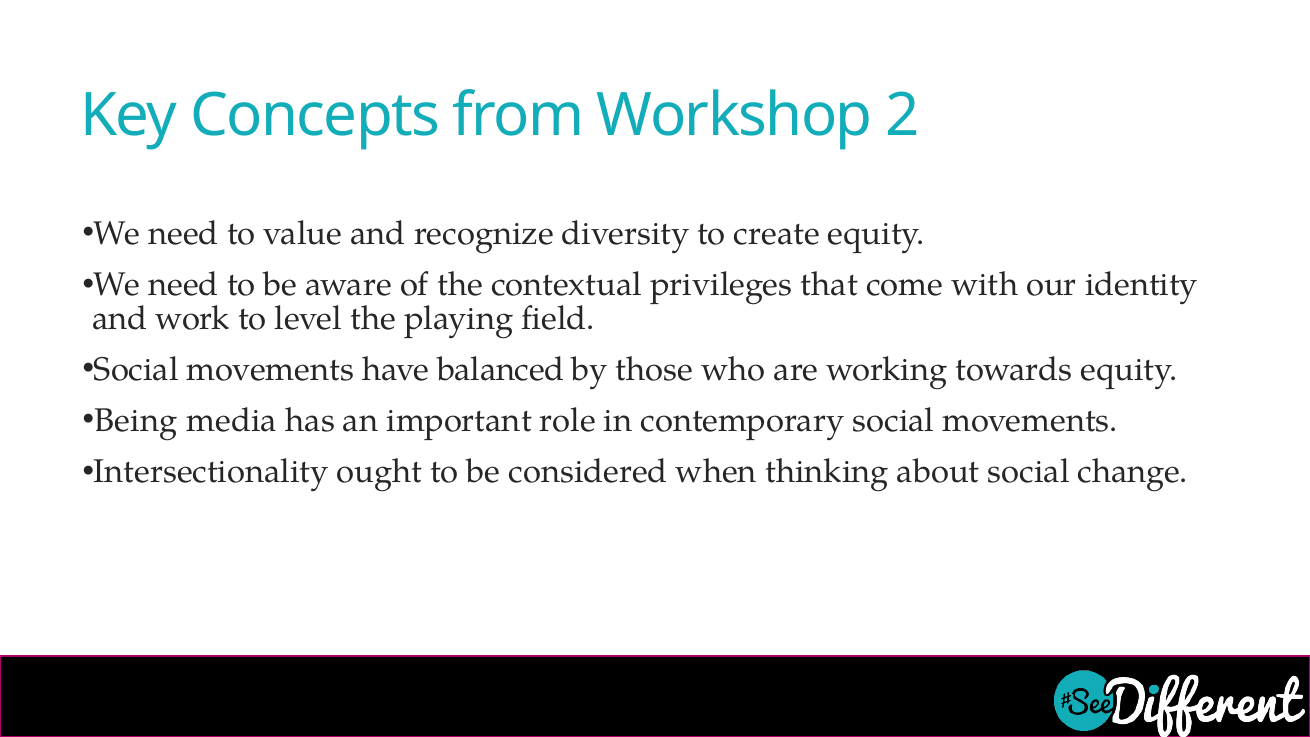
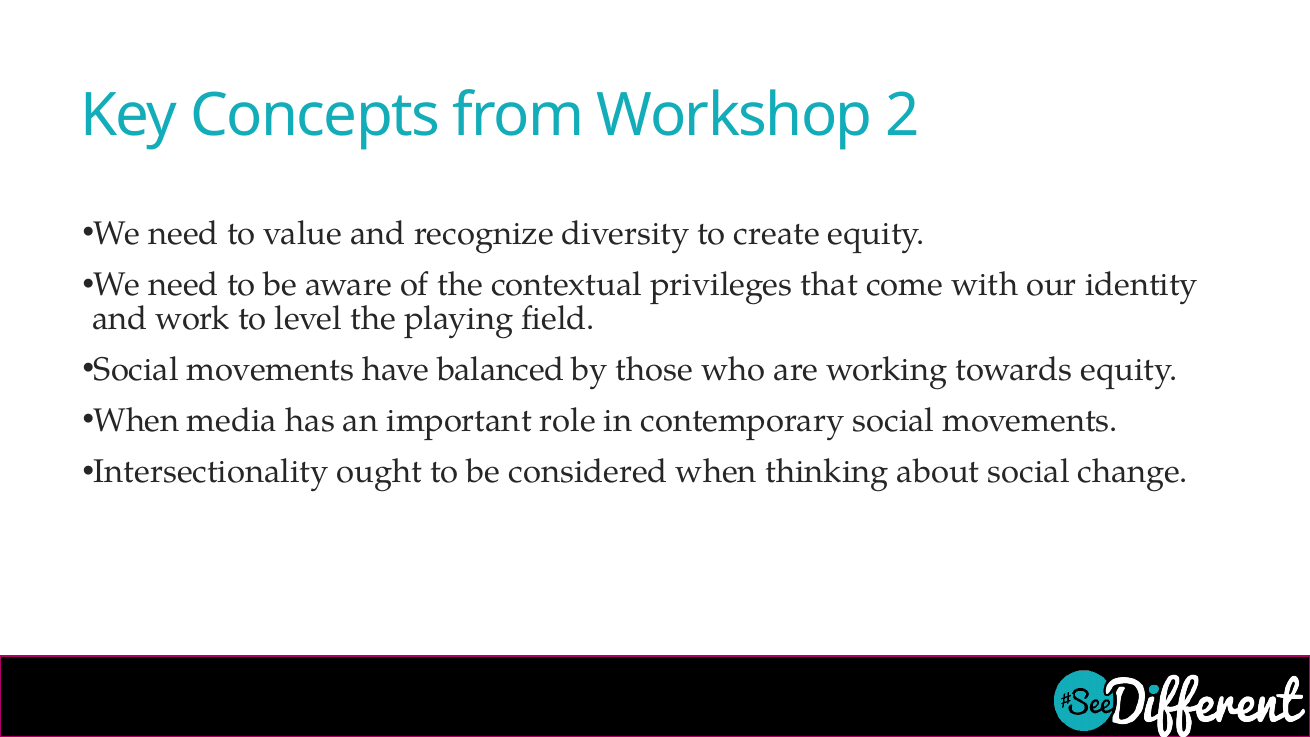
Being at (136, 421): Being -> When
